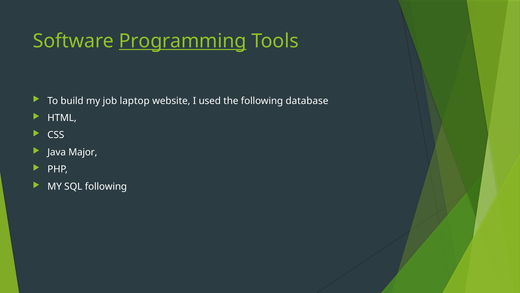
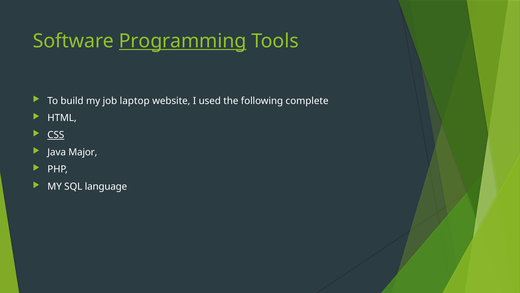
database: database -> complete
CSS underline: none -> present
SQL following: following -> language
